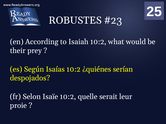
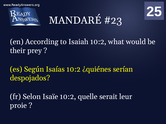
ROBUSTES: ROBUSTES -> MANDARÉ
